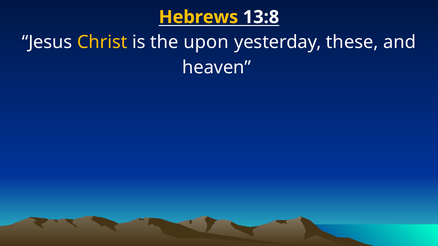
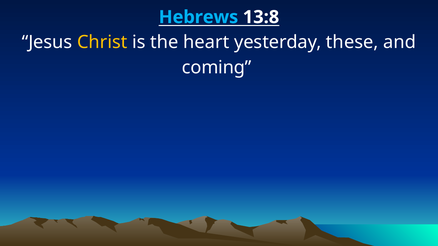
Hebrews colour: yellow -> light blue
upon: upon -> heart
heaven: heaven -> coming
